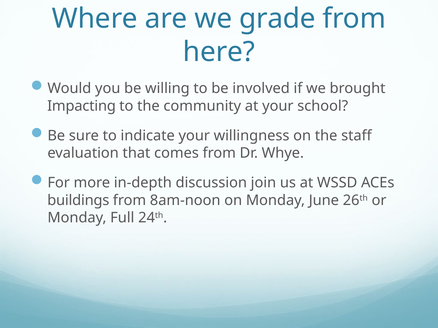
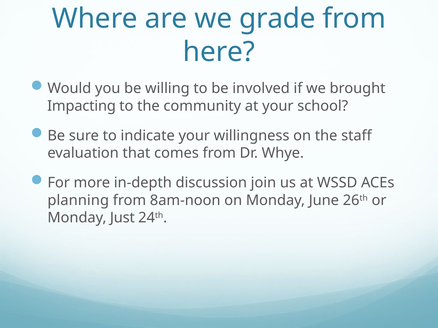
buildings: buildings -> planning
Full: Full -> Just
